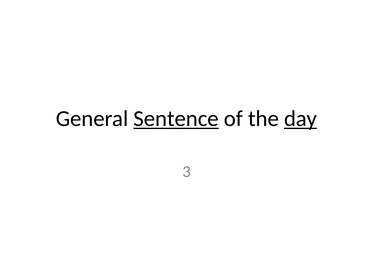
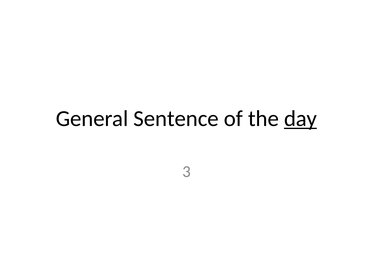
Sentence underline: present -> none
